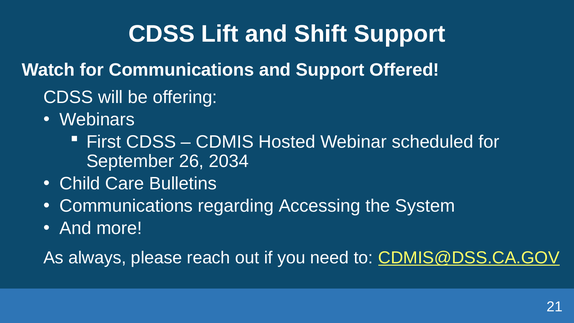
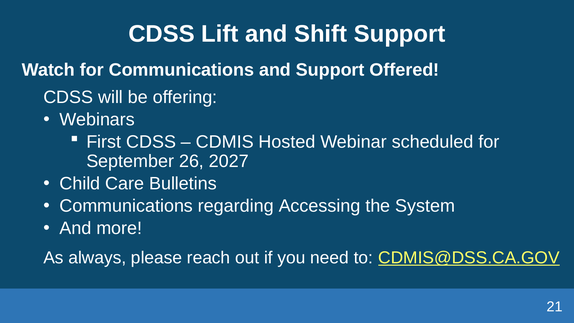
2034: 2034 -> 2027
